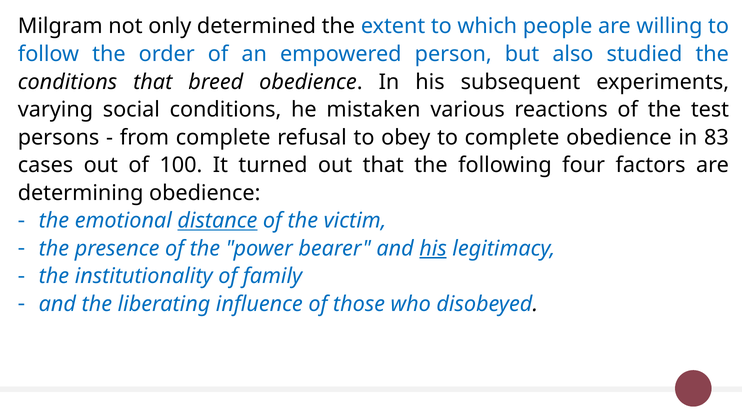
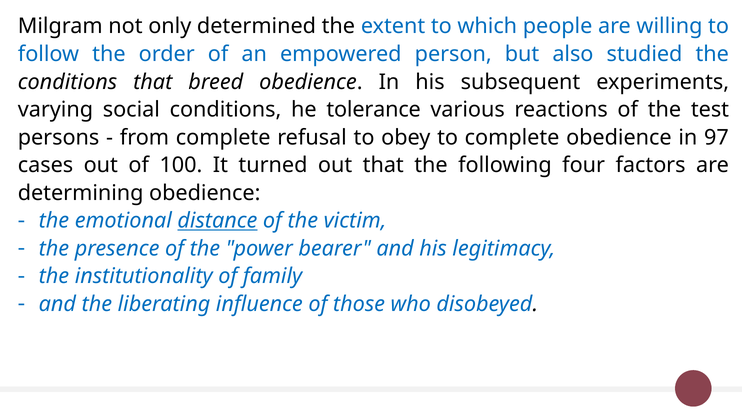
mistaken: mistaken -> tolerance
83: 83 -> 97
his at (433, 249) underline: present -> none
